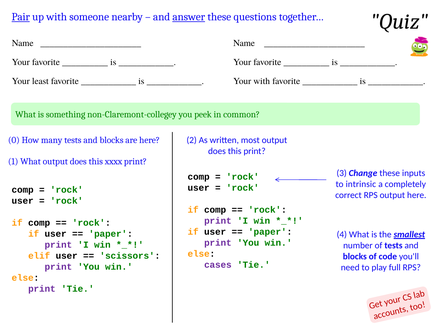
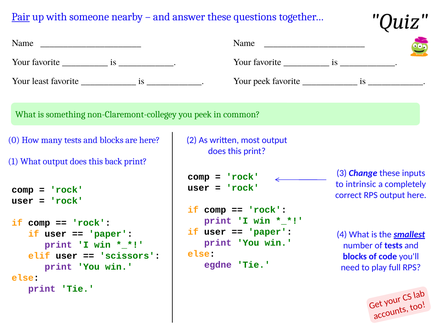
answer underline: present -> none
Your with: with -> peek
xxxx: xxxx -> back
cases: cases -> egdne
